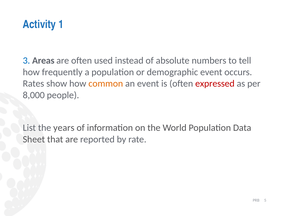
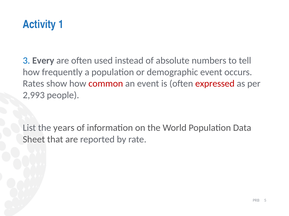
Areas: Areas -> Every
common colour: orange -> red
8,000: 8,000 -> 2,993
